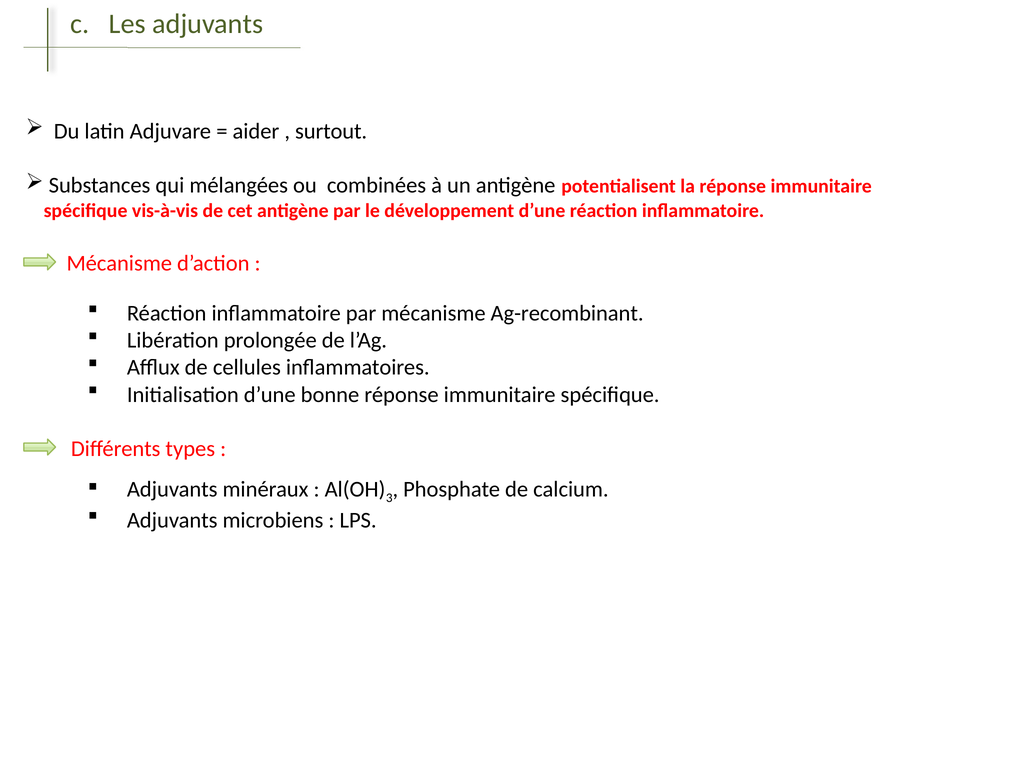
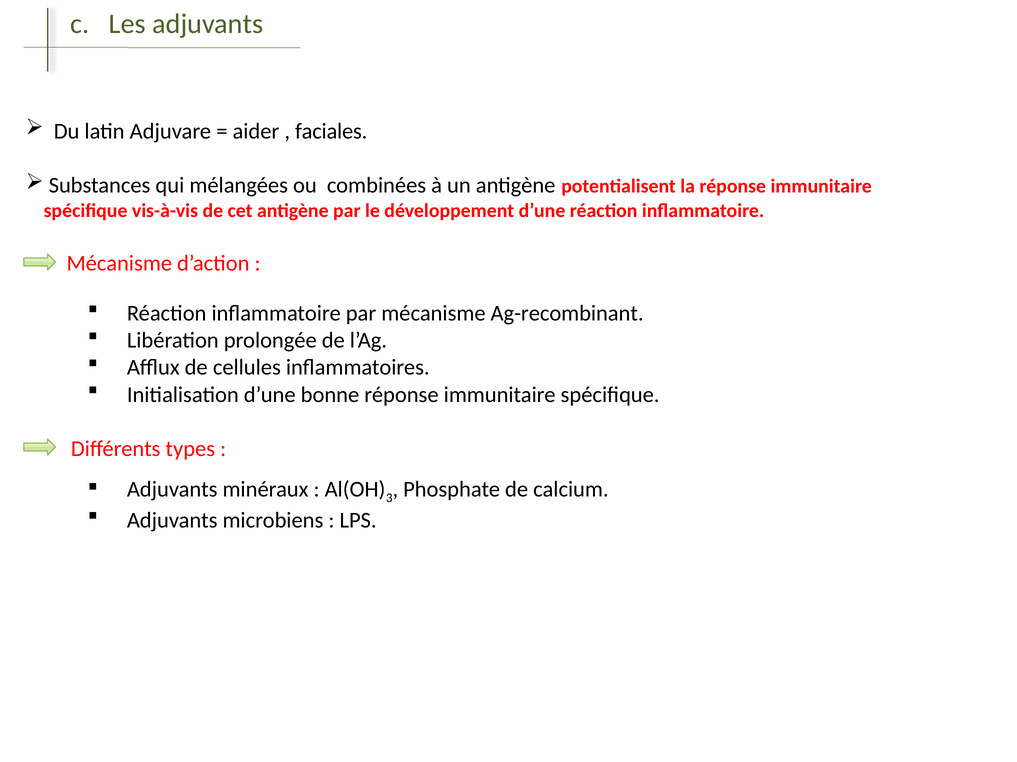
surtout: surtout -> faciales
